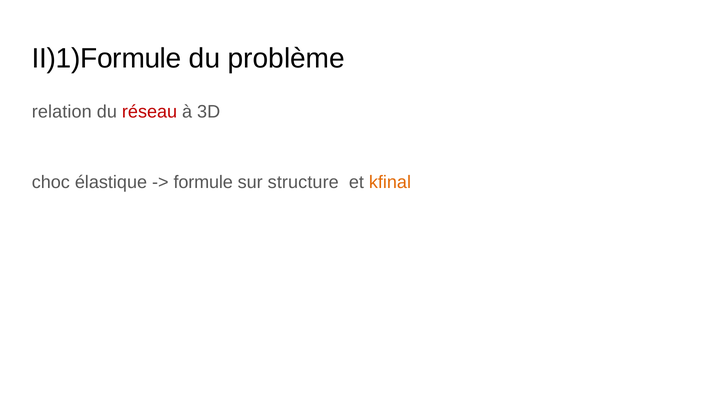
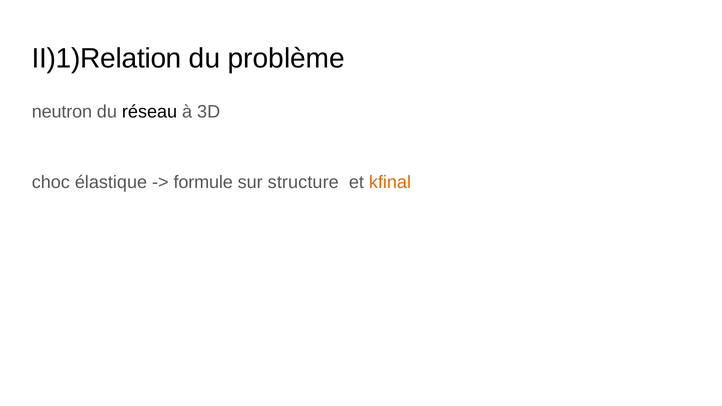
II)1)Formule: II)1)Formule -> II)1)Relation
relation: relation -> neutron
réseau colour: red -> black
